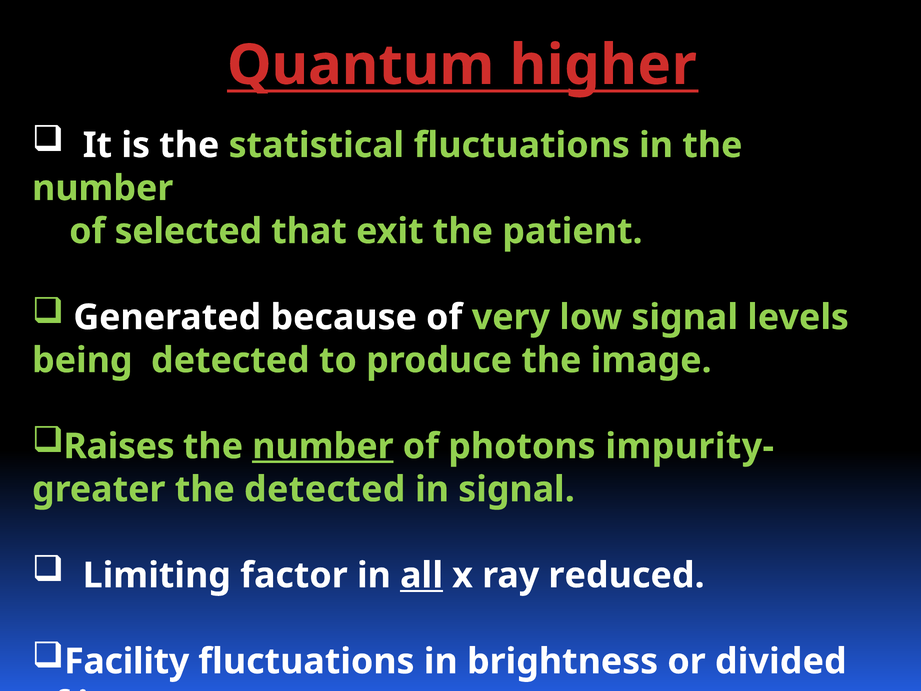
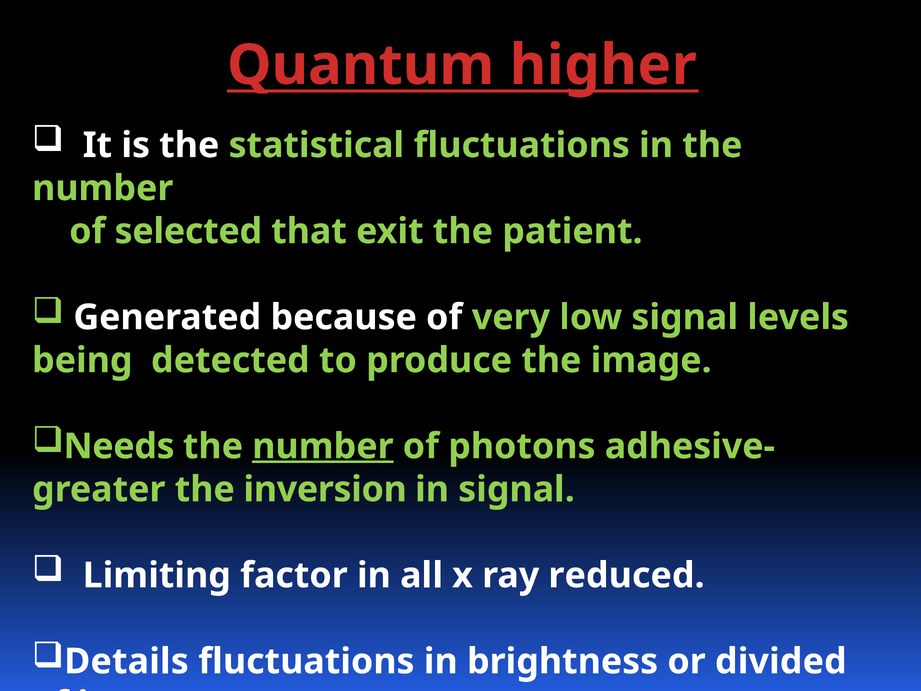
Raises: Raises -> Needs
impurity-: impurity- -> adhesive-
the detected: detected -> inversion
all underline: present -> none
Facility: Facility -> Details
